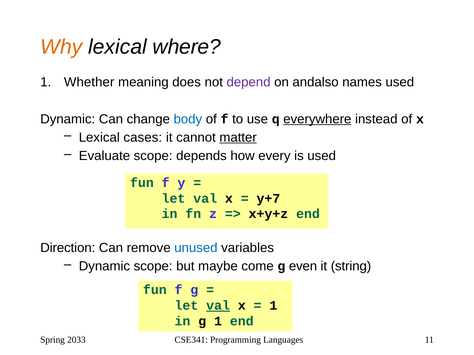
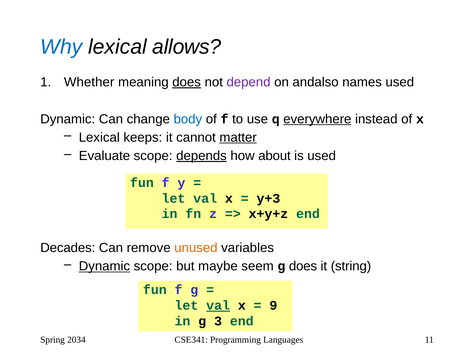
Why colour: orange -> blue
where: where -> allows
does at (187, 82) underline: none -> present
cases: cases -> keeps
depends underline: none -> present
every: every -> about
y+7: y+7 -> y+3
Direction: Direction -> Decades
unused colour: blue -> orange
Dynamic at (104, 267) underline: none -> present
come: come -> seem
g even: even -> does
1 at (273, 306): 1 -> 9
g 1: 1 -> 3
2033: 2033 -> 2034
